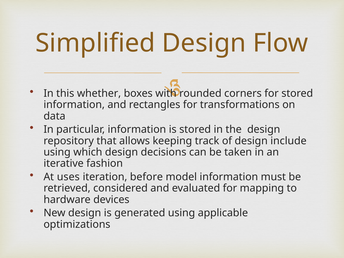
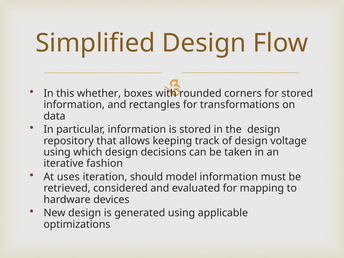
include: include -> voltage
before: before -> should
